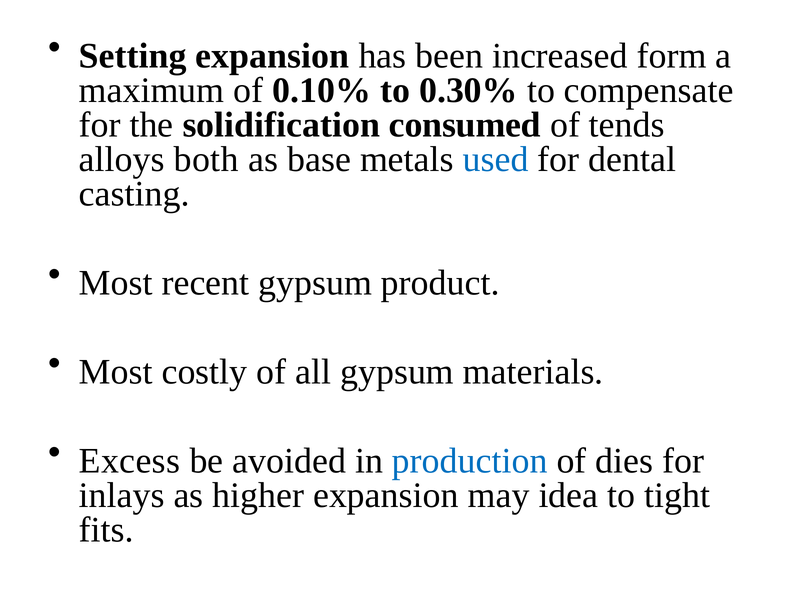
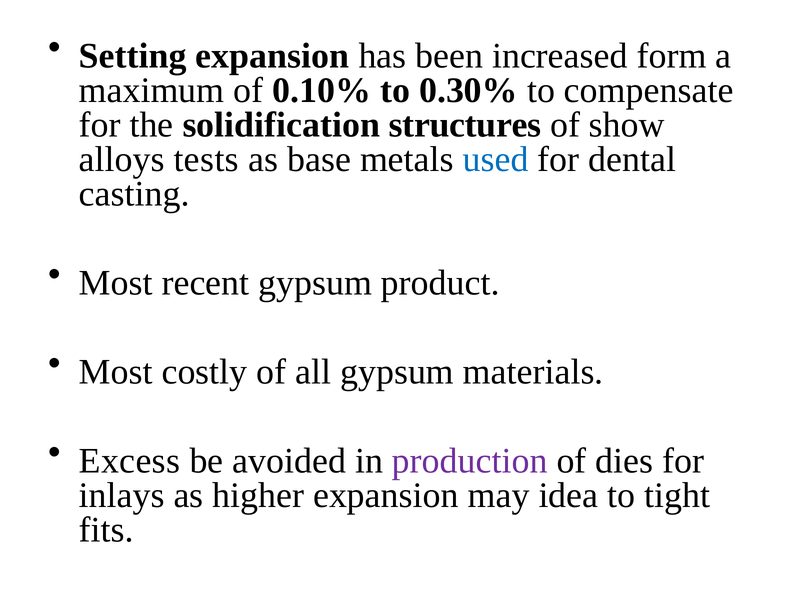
consumed: consumed -> structures
tends: tends -> show
both: both -> tests
production colour: blue -> purple
